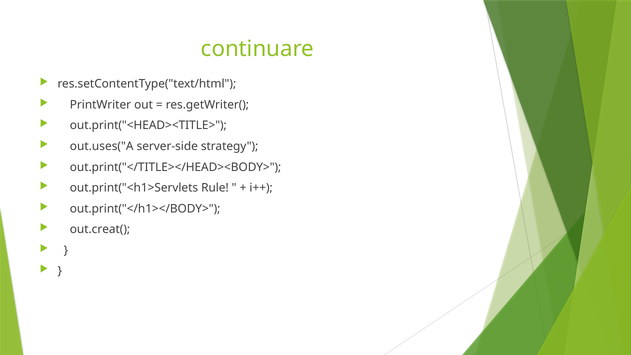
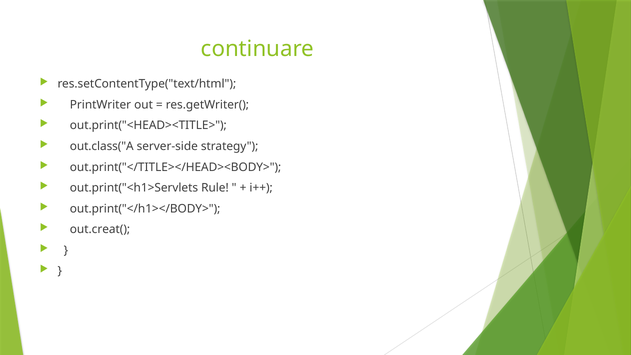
out.uses("A: out.uses("A -> out.class("A
